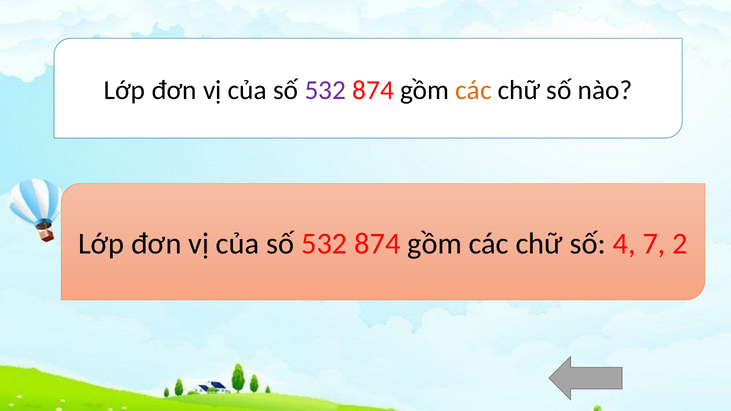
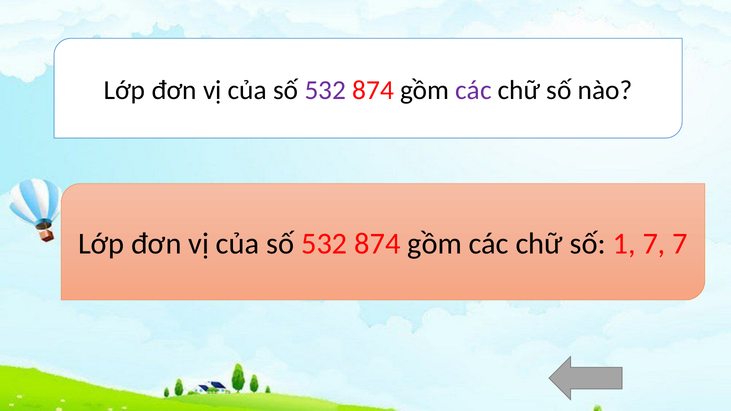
các at (474, 90) colour: orange -> purple
4: 4 -> 1
7 2: 2 -> 7
